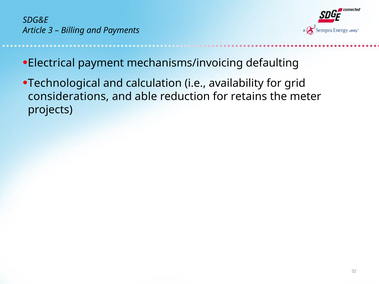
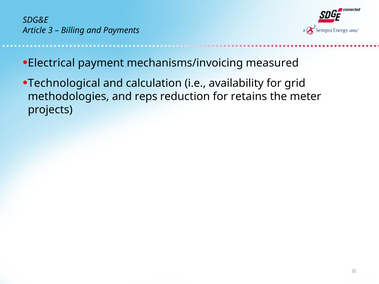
defaulting: defaulting -> measured
considerations: considerations -> methodologies
able: able -> reps
